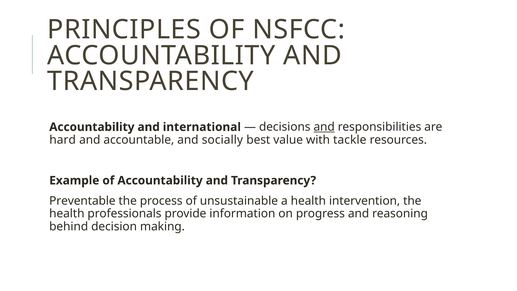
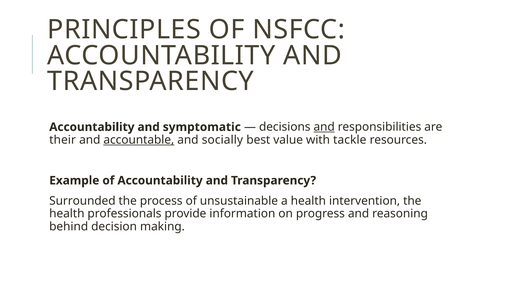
international: international -> symptomatic
hard: hard -> their
accountable underline: none -> present
Preventable: Preventable -> Surrounded
